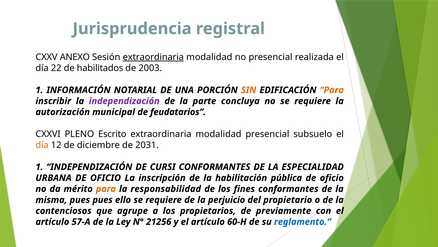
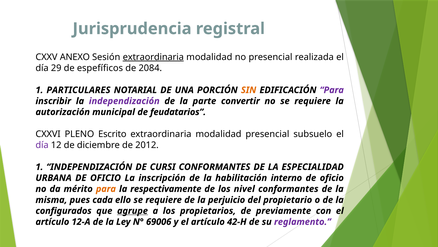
22: 22 -> 29
habilitados: habilitados -> espefíficos
2003: 2003 -> 2084
INFORMACIÓN: INFORMACIÓN -> PARTICULARES
Para at (332, 90) colour: orange -> purple
concluya: concluya -> convertir
día at (42, 145) colour: orange -> purple
2031: 2031 -> 2012
pública: pública -> interno
responsabilidad: responsabilidad -> respectivamente
fines: fines -> nivel
pues pues: pues -> cada
contenciosos: contenciosos -> configurados
agrupe underline: none -> present
57-A: 57-A -> 12-A
21256: 21256 -> 69006
60-H: 60-H -> 42-H
reglamento colour: blue -> purple
